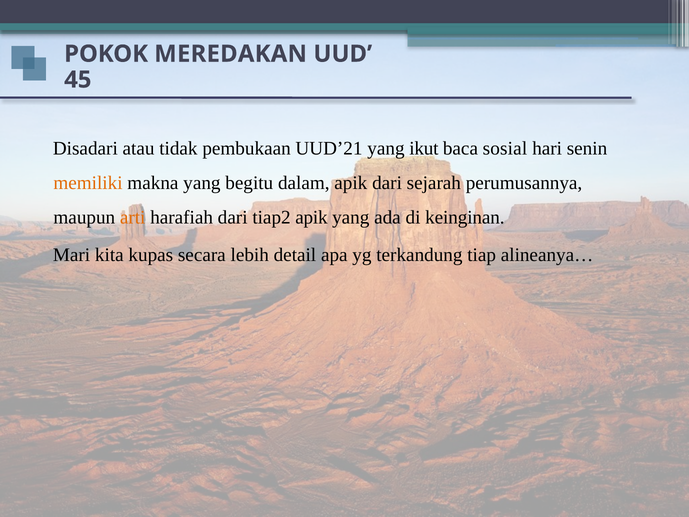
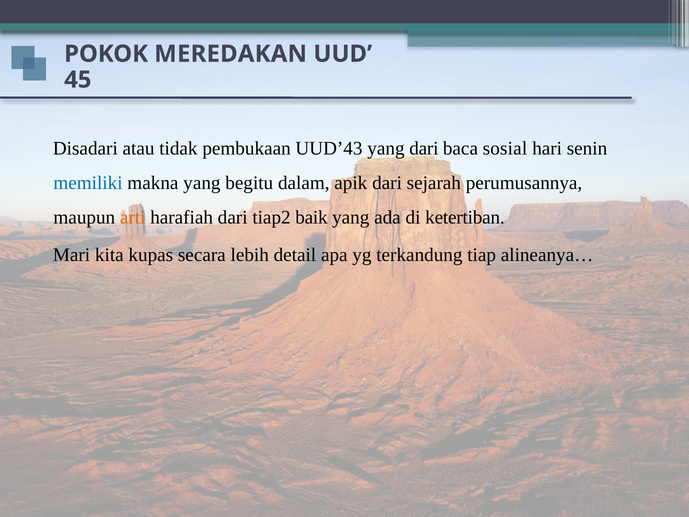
UUD’21: UUD’21 -> UUD’43
yang ikut: ikut -> dari
memiliki colour: orange -> blue
tiap2 apik: apik -> baik
keinginan: keinginan -> ketertiban
